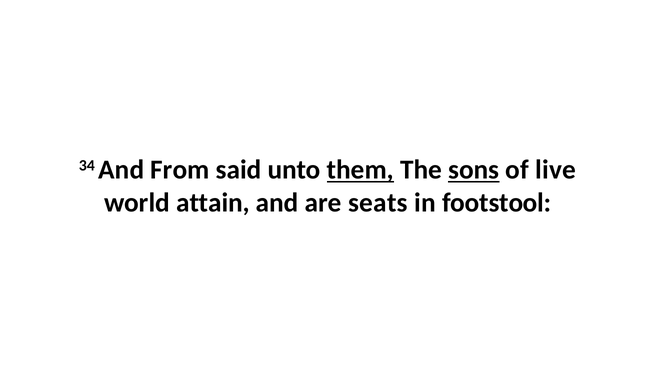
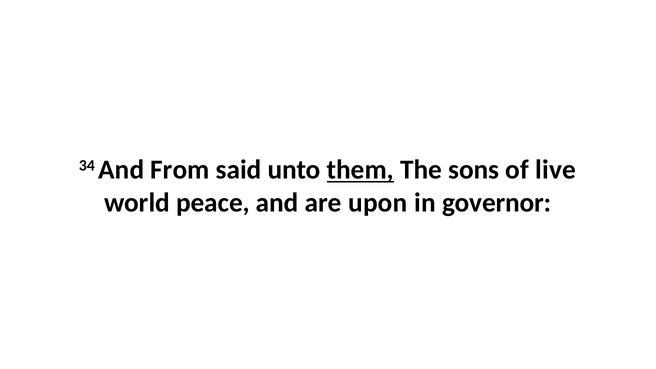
sons underline: present -> none
attain: attain -> peace
seats: seats -> upon
footstool: footstool -> governor
